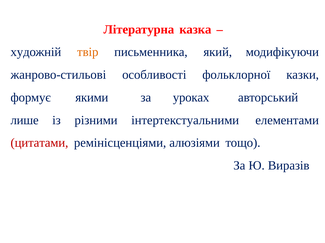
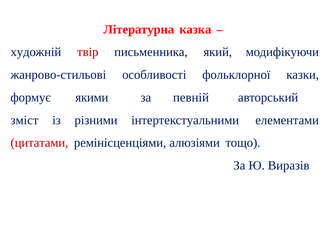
твір colour: orange -> red
уроках: уроках -> певній
лише: лише -> зміст
